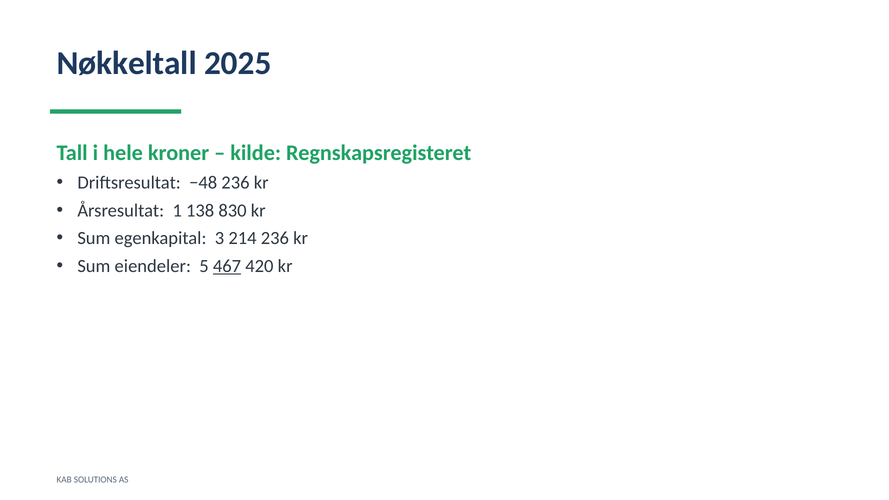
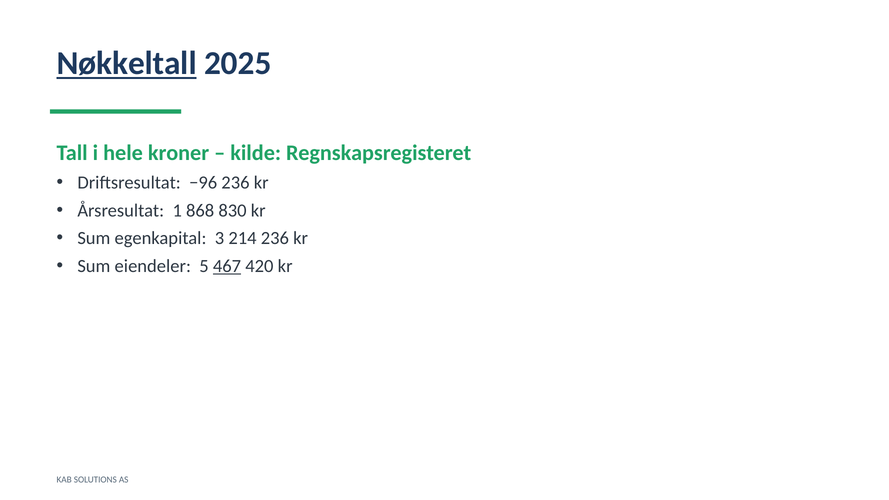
Nøkkeltall underline: none -> present
−48: −48 -> −96
138: 138 -> 868
